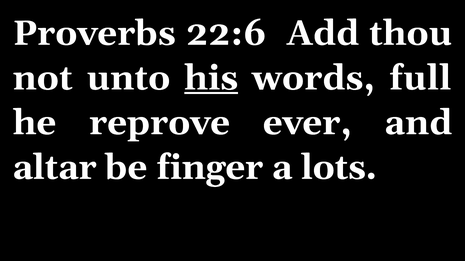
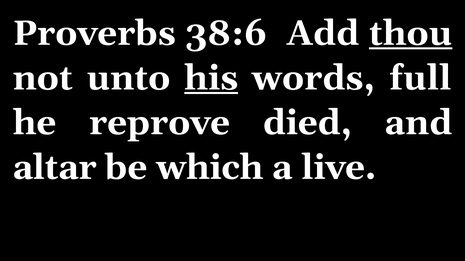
22:6: 22:6 -> 38:6
thou underline: none -> present
ever: ever -> died
finger: finger -> which
lots: lots -> live
